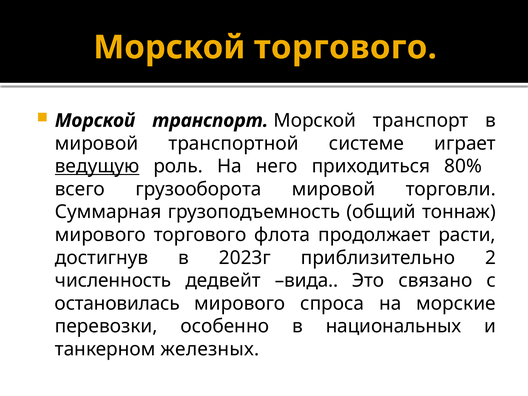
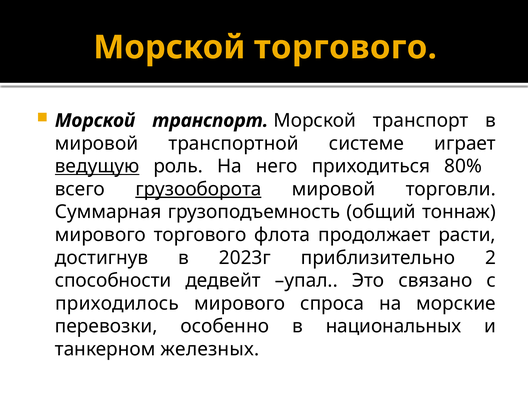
грузооборота underline: none -> present
численность: численность -> способности
вида: вида -> упал
остановилась: остановилась -> приходилось
